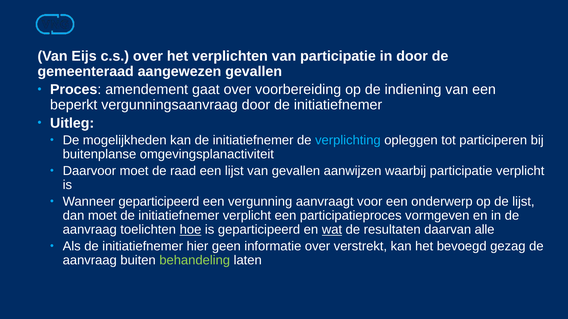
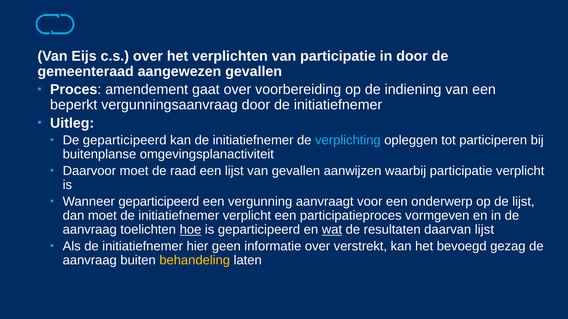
De mogelijkheden: mogelijkheden -> geparticipeerd
daarvan alle: alle -> lijst
behandeling colour: light green -> yellow
